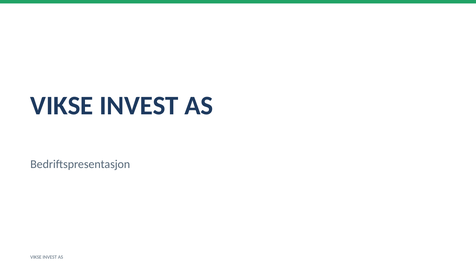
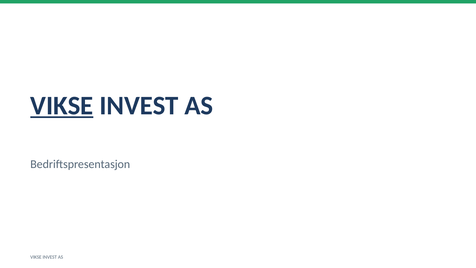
VIKSE at (62, 106) underline: none -> present
